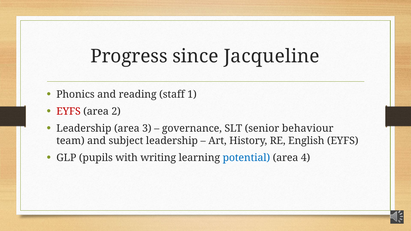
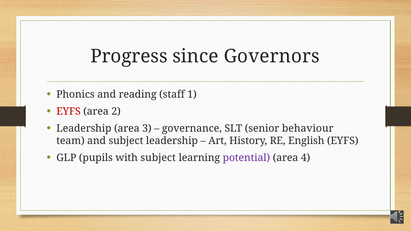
Jacqueline: Jacqueline -> Governors
with writing: writing -> subject
potential colour: blue -> purple
